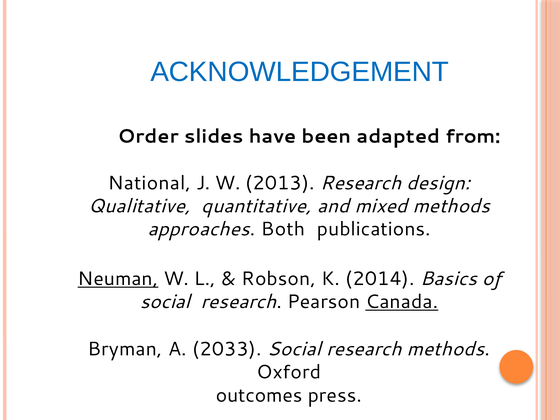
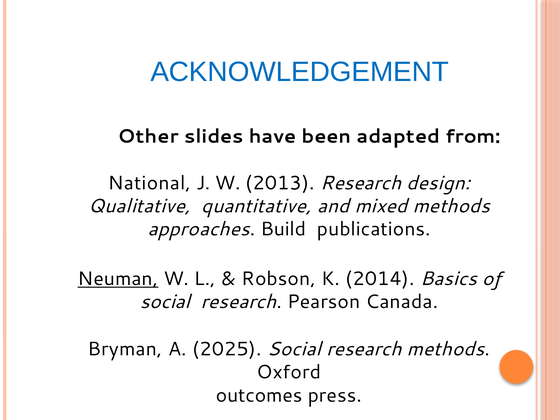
Order: Order -> Other
Both: Both -> Build
Canada underline: present -> none
2033: 2033 -> 2025
